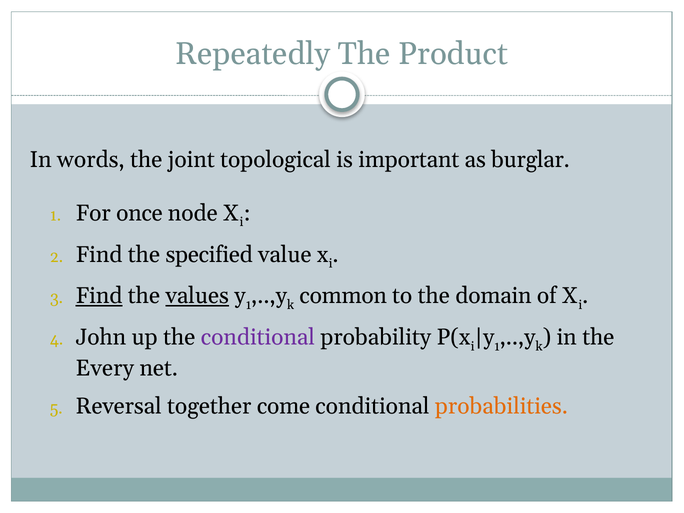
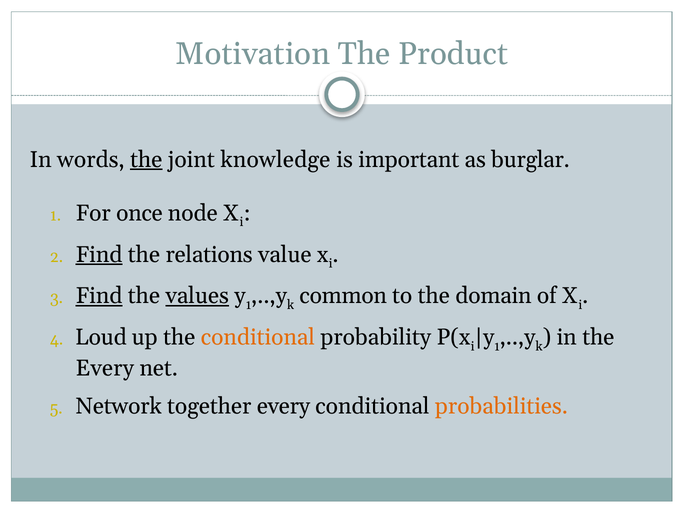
Repeatedly: Repeatedly -> Motivation
the at (146, 160) underline: none -> present
topological: topological -> knowledge
Find at (99, 255) underline: none -> present
specified: specified -> relations
John: John -> Loud
conditional at (258, 337) colour: purple -> orange
Reversal: Reversal -> Network
together come: come -> every
